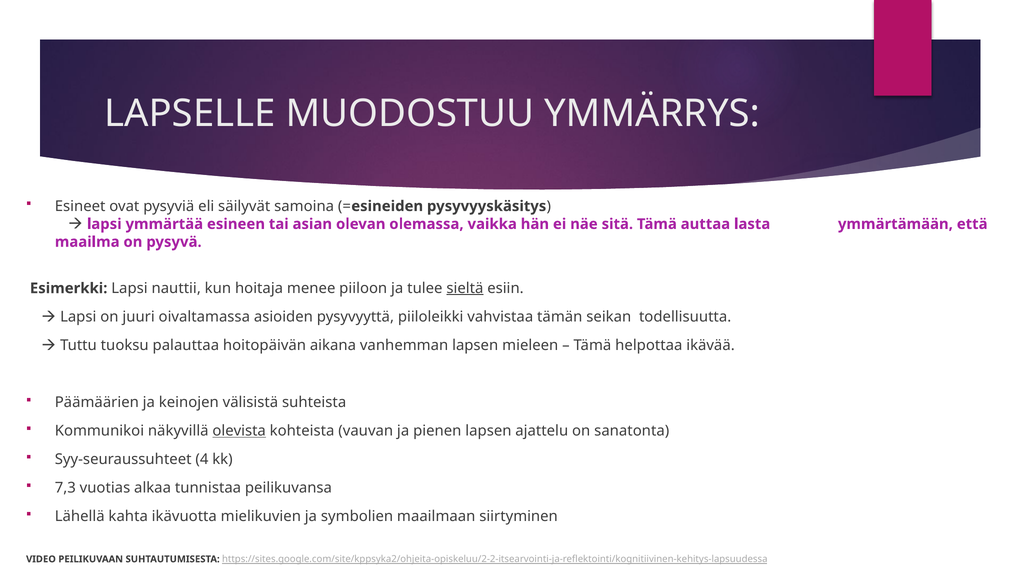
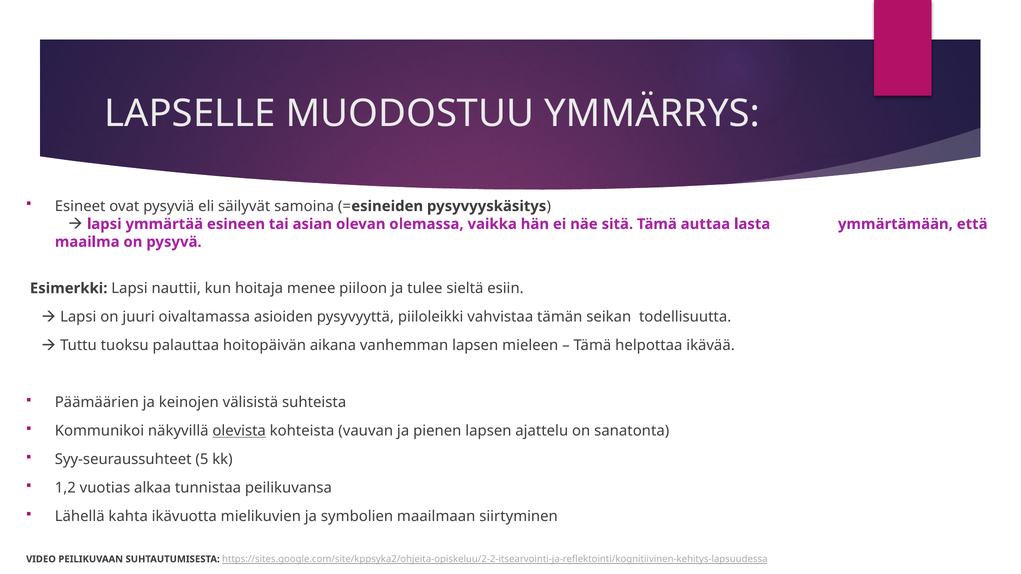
sieltä underline: present -> none
4: 4 -> 5
7,3: 7,3 -> 1,2
